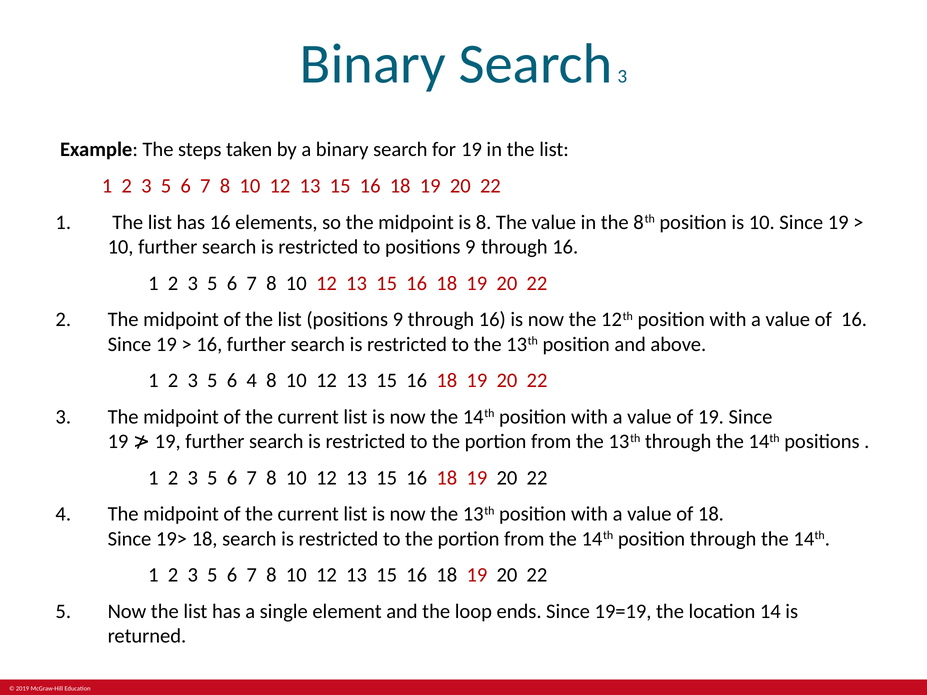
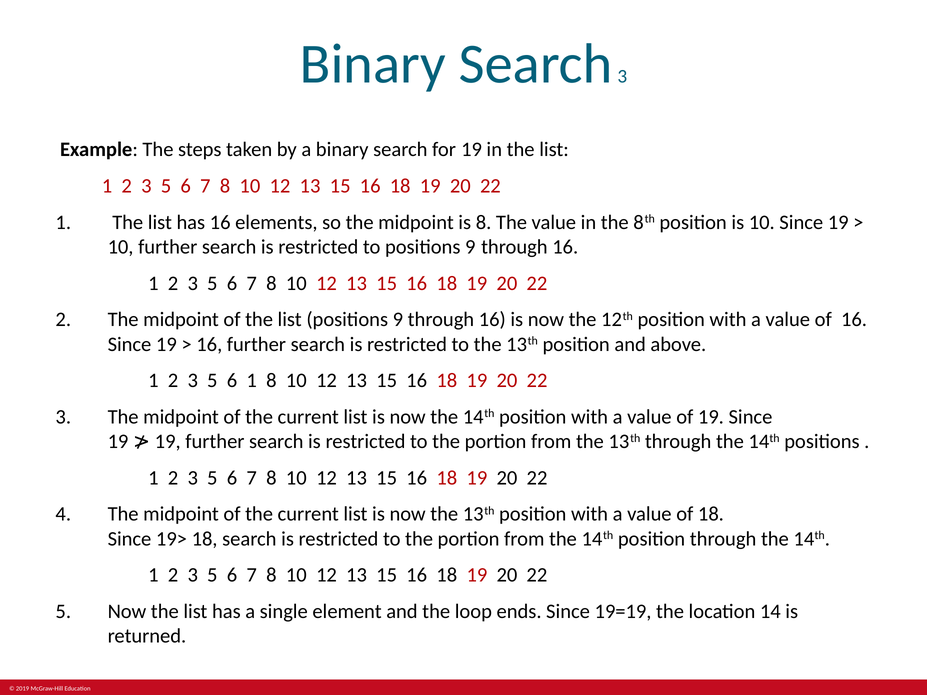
6 4: 4 -> 1
